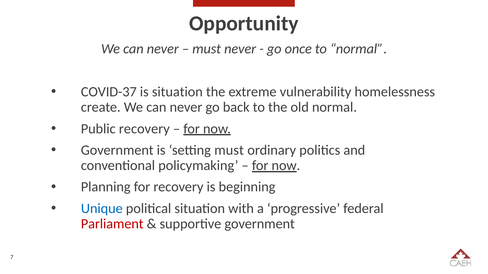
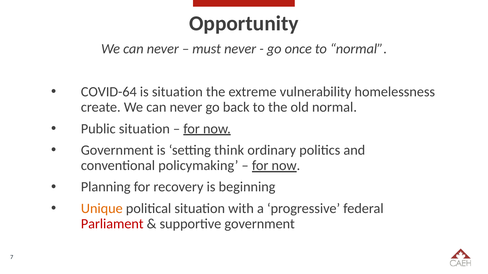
COVID-37: COVID-37 -> COVID-64
Public recovery: recovery -> situation
setting must: must -> think
Unique colour: blue -> orange
